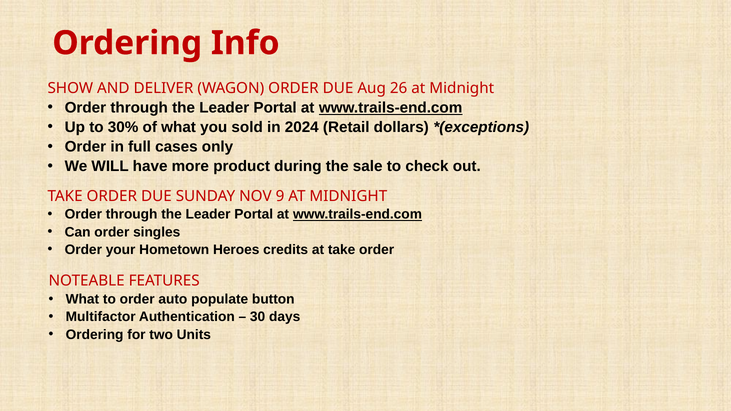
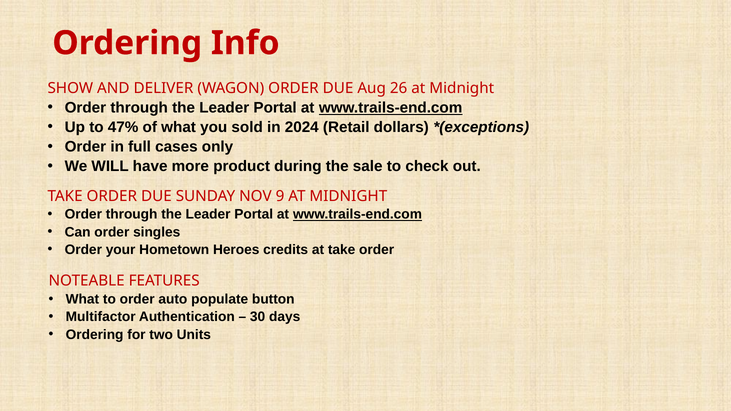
30%: 30% -> 47%
